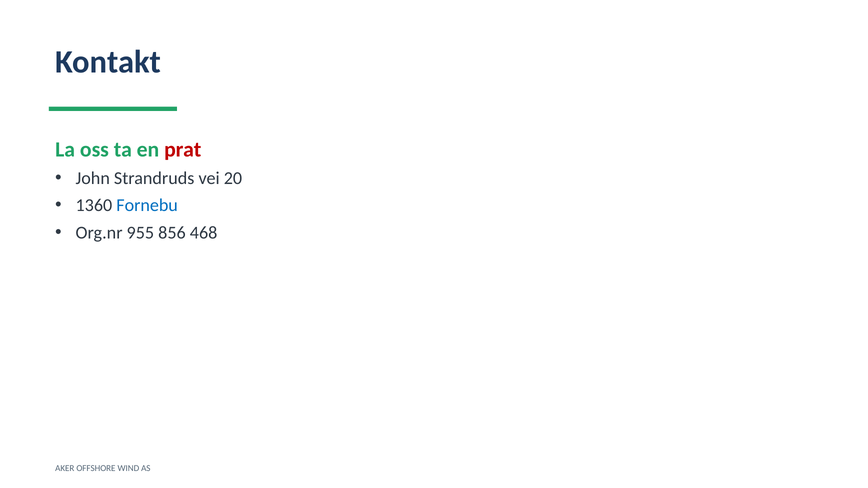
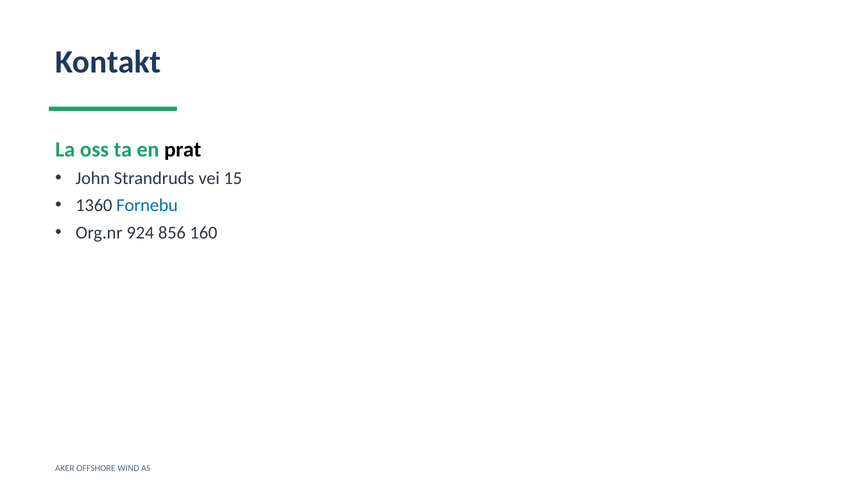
prat colour: red -> black
20: 20 -> 15
955: 955 -> 924
468: 468 -> 160
